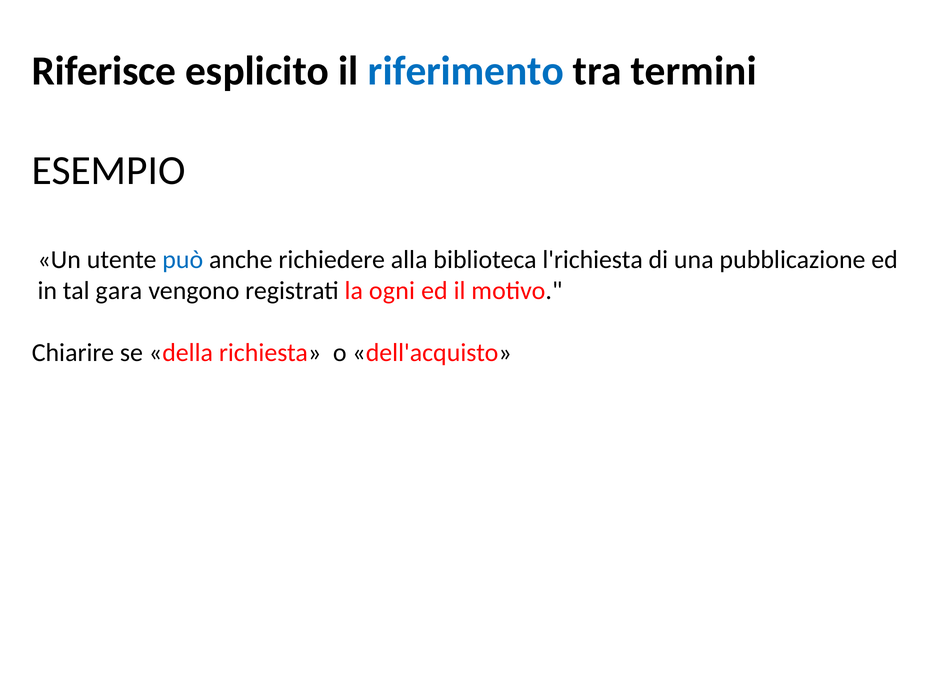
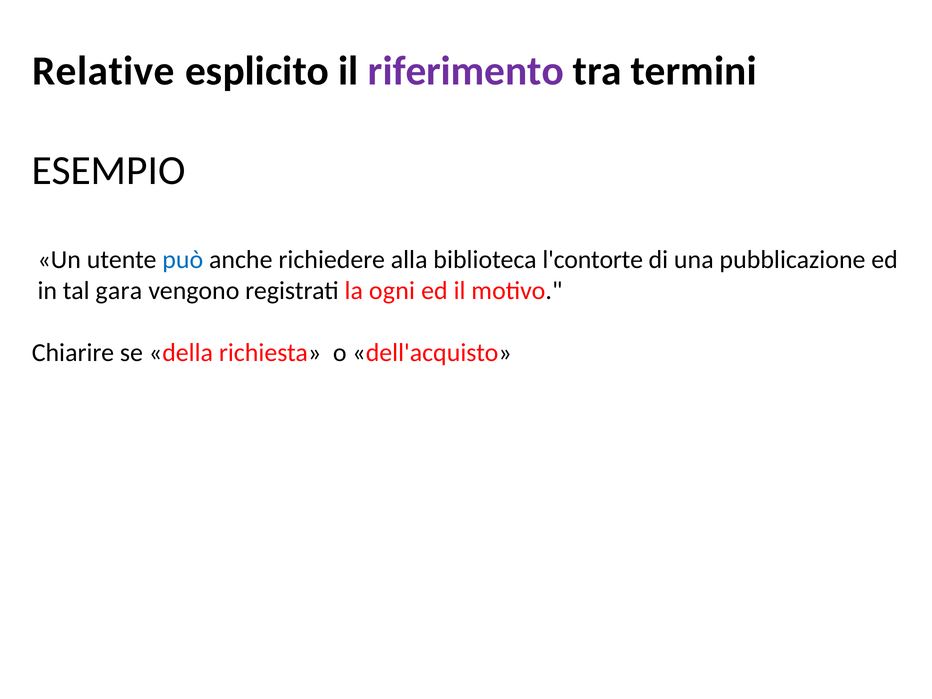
Riferisce: Riferisce -> Relative
riferimento colour: blue -> purple
l'richiesta: l'richiesta -> l'contorte
